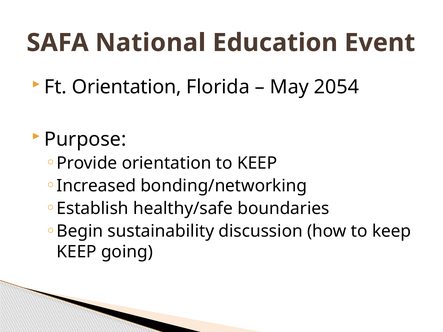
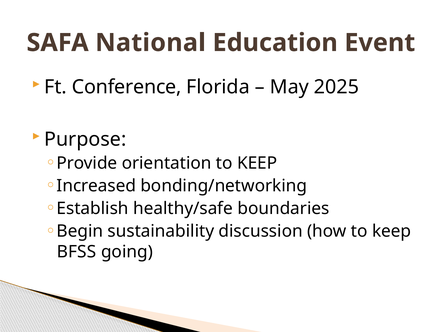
Ft Orientation: Orientation -> Conference
2054: 2054 -> 2025
KEEP at (77, 252): KEEP -> BFSS
